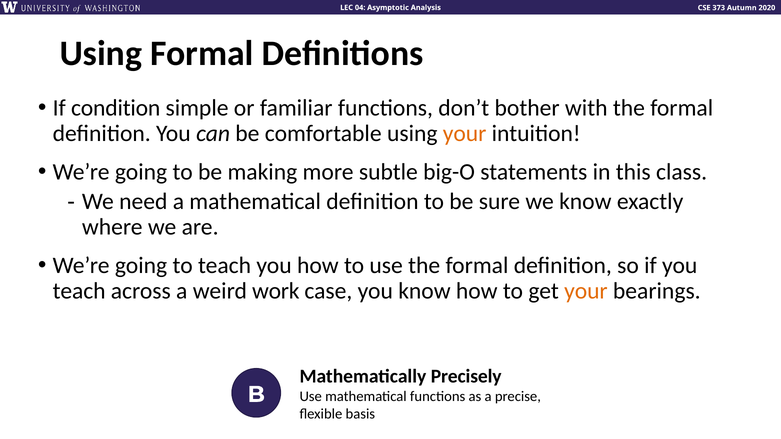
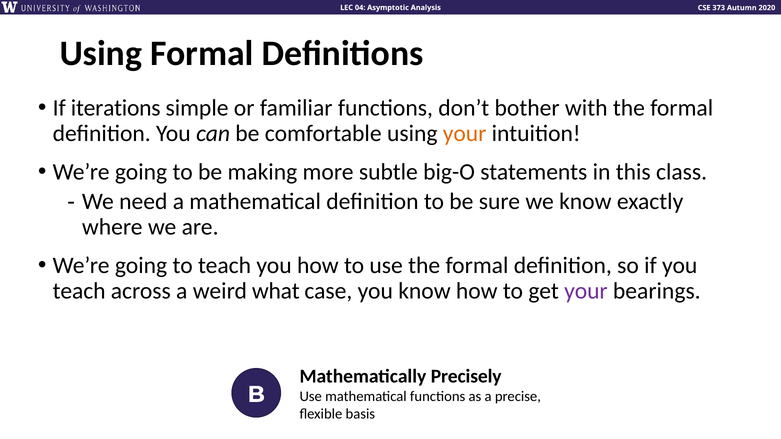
condition: condition -> iterations
work: work -> what
your at (586, 291) colour: orange -> purple
